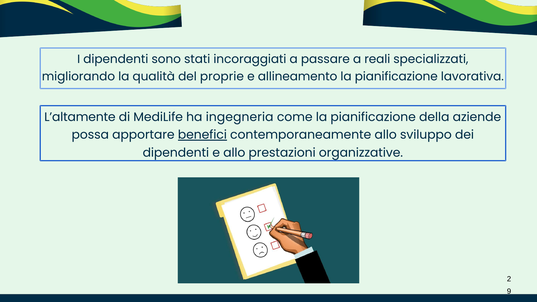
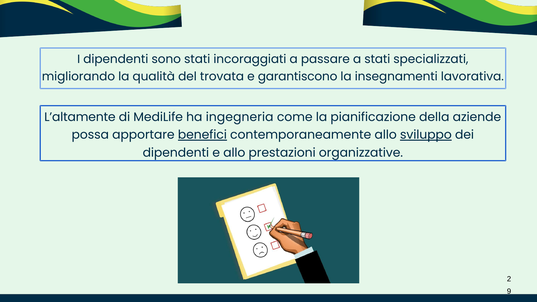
a reali: reali -> stati
proprie: proprie -> trovata
allineamento: allineamento -> garantiscono
pianificazione at (396, 77): pianificazione -> insegnamenti
sviluppo underline: none -> present
